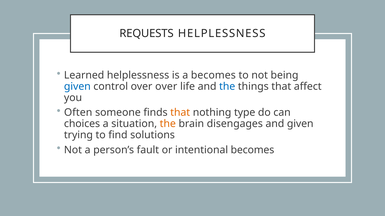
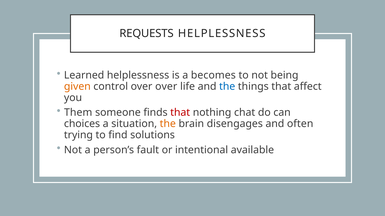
given at (77, 87) colour: blue -> orange
Often: Often -> Them
that at (180, 113) colour: orange -> red
type: type -> chat
and given: given -> often
intentional becomes: becomes -> available
